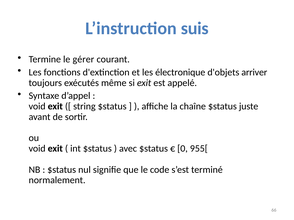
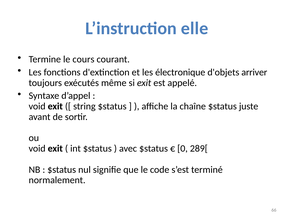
suis: suis -> elle
gérer: gérer -> cours
955[: 955[ -> 289[
